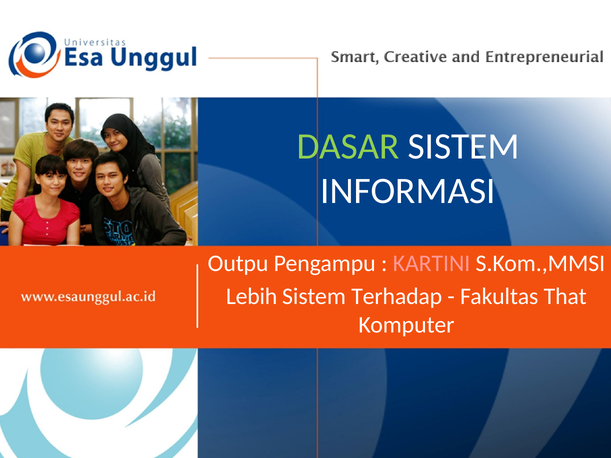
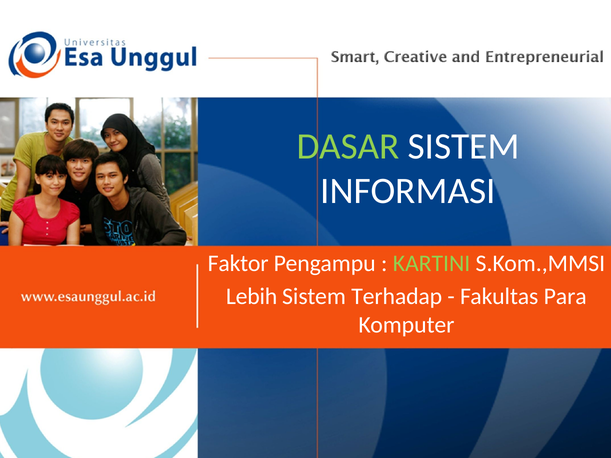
Outpu: Outpu -> Faktor
KARTINI colour: pink -> light green
That: That -> Para
